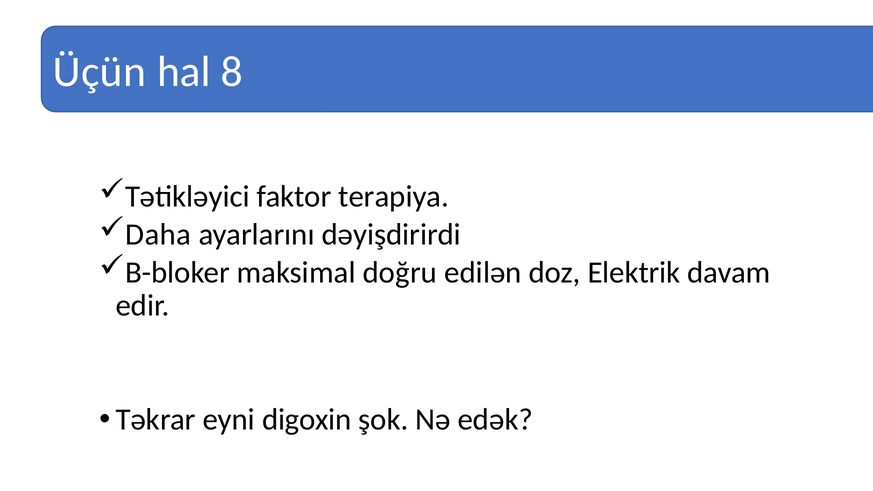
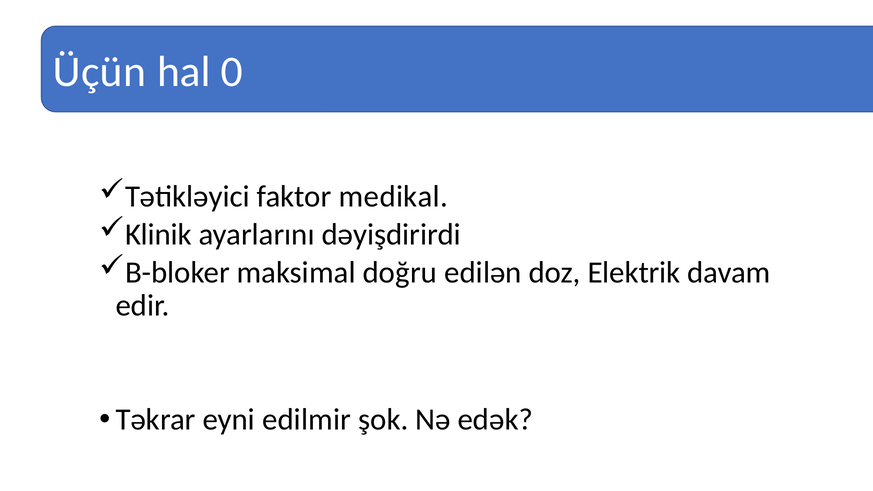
8: 8 -> 0
terapiya: terapiya -> medikal
Daha: Daha -> Klinik
digoxin: digoxin -> edilmir
